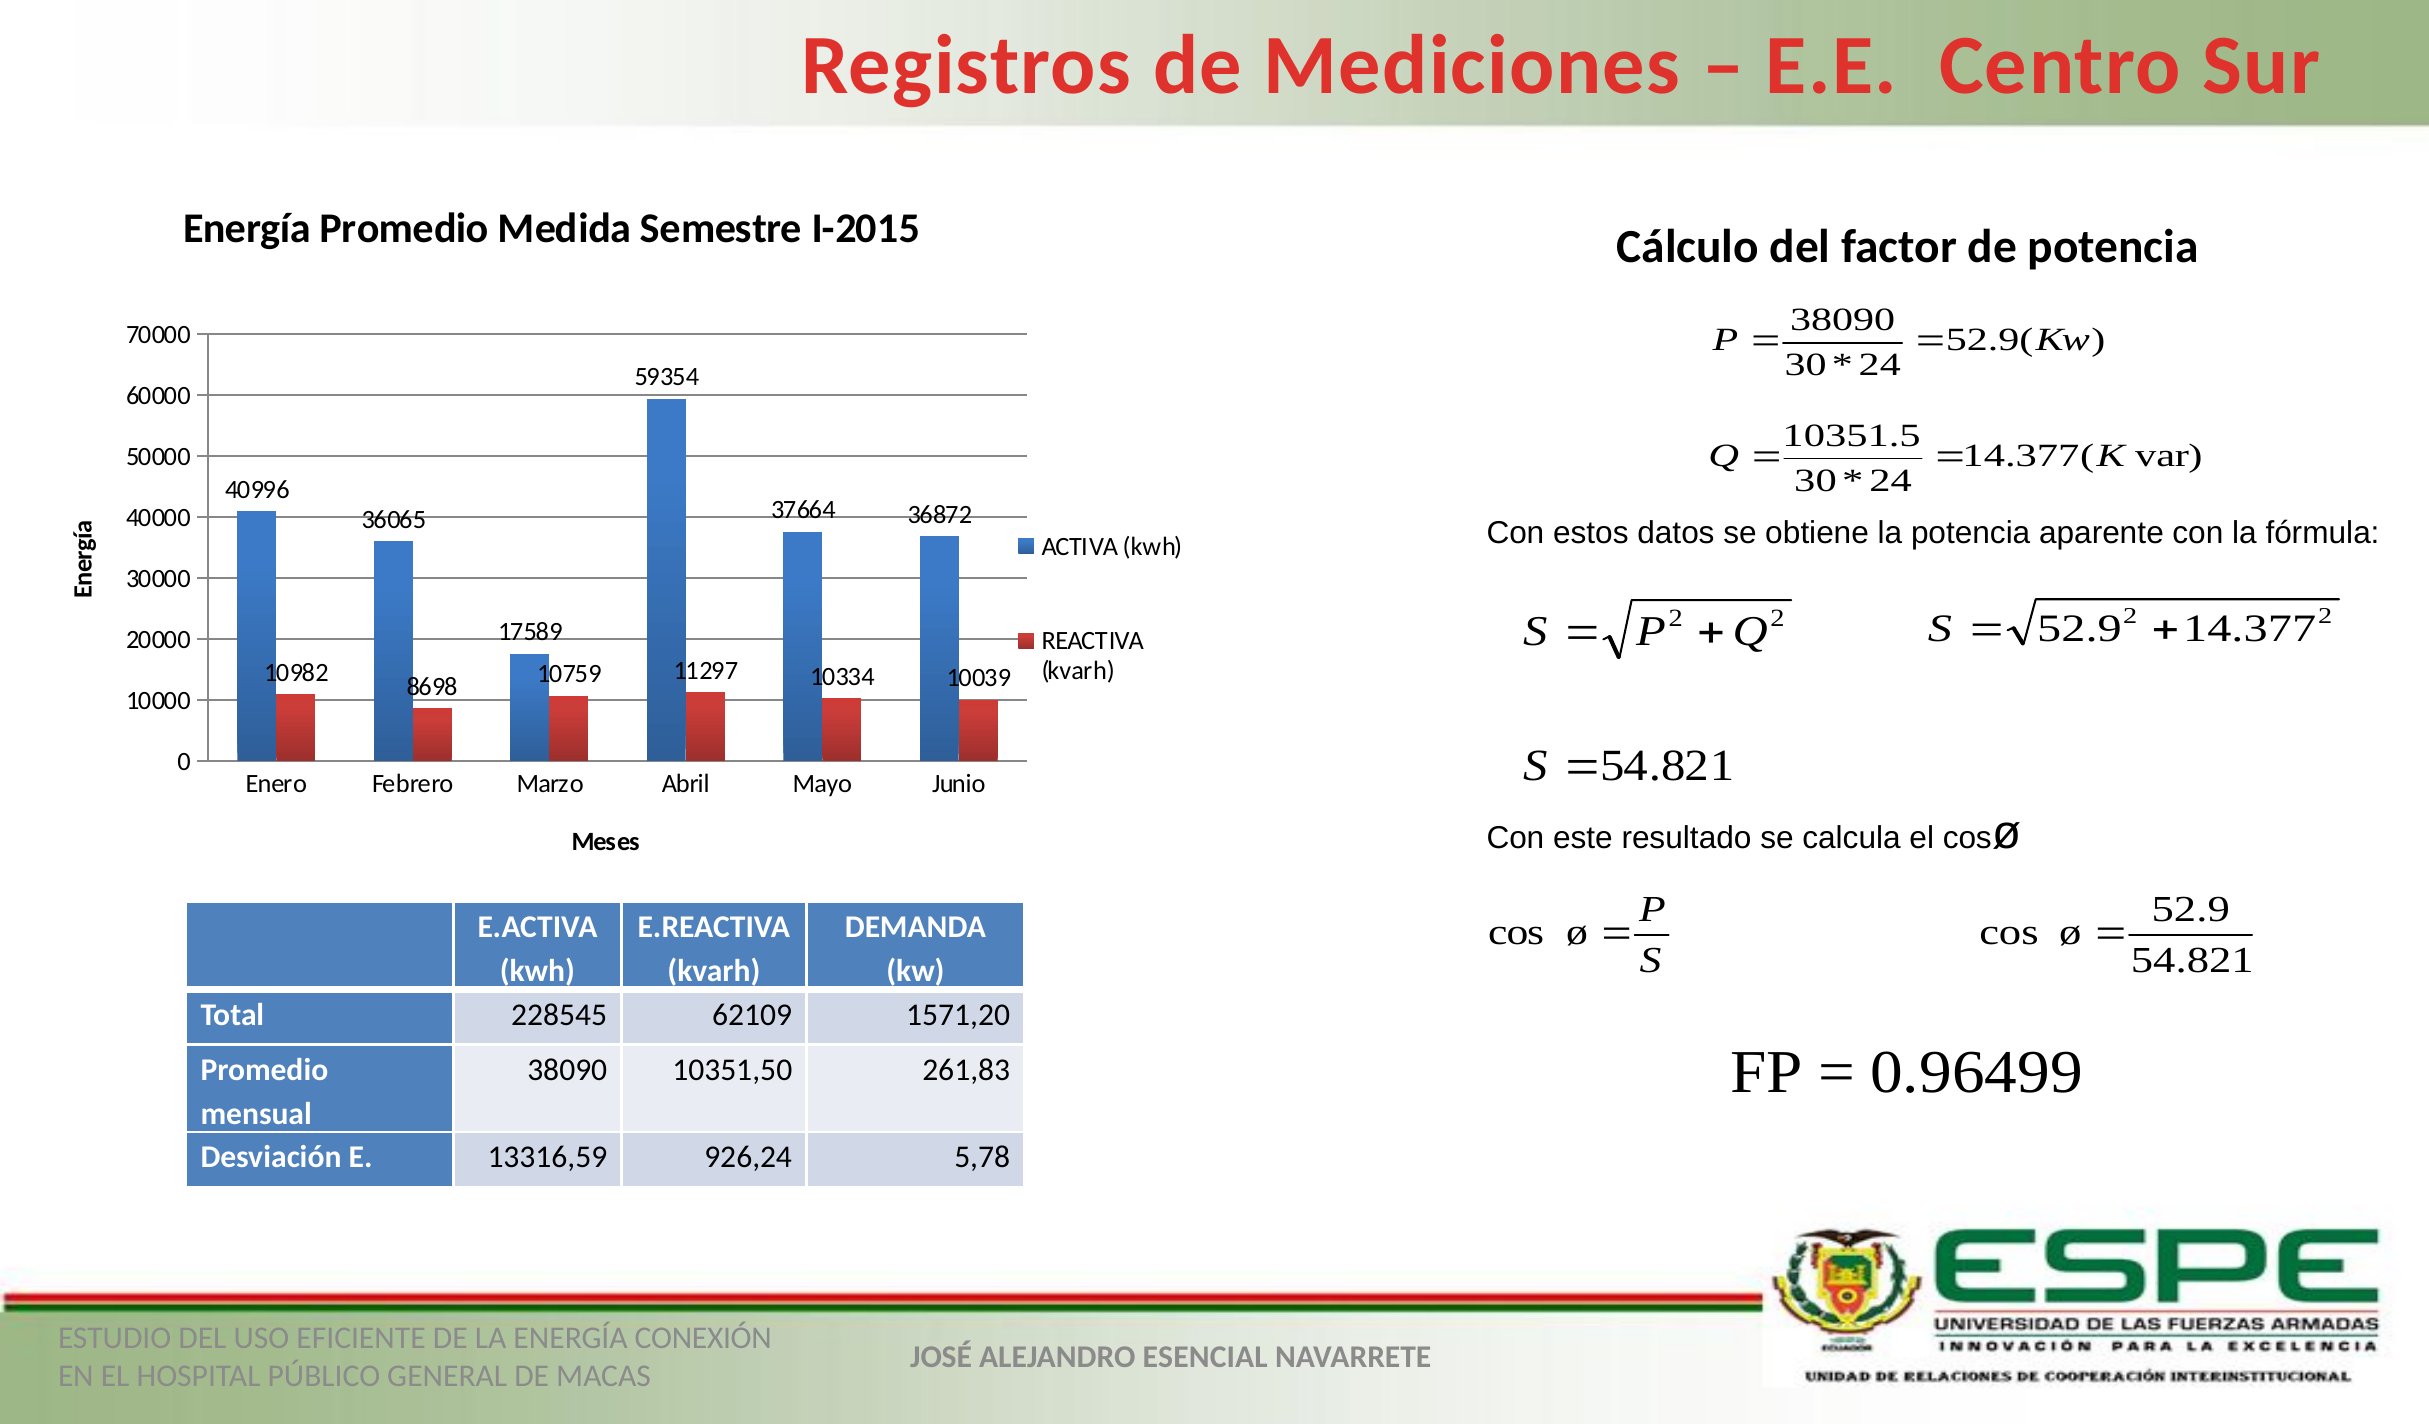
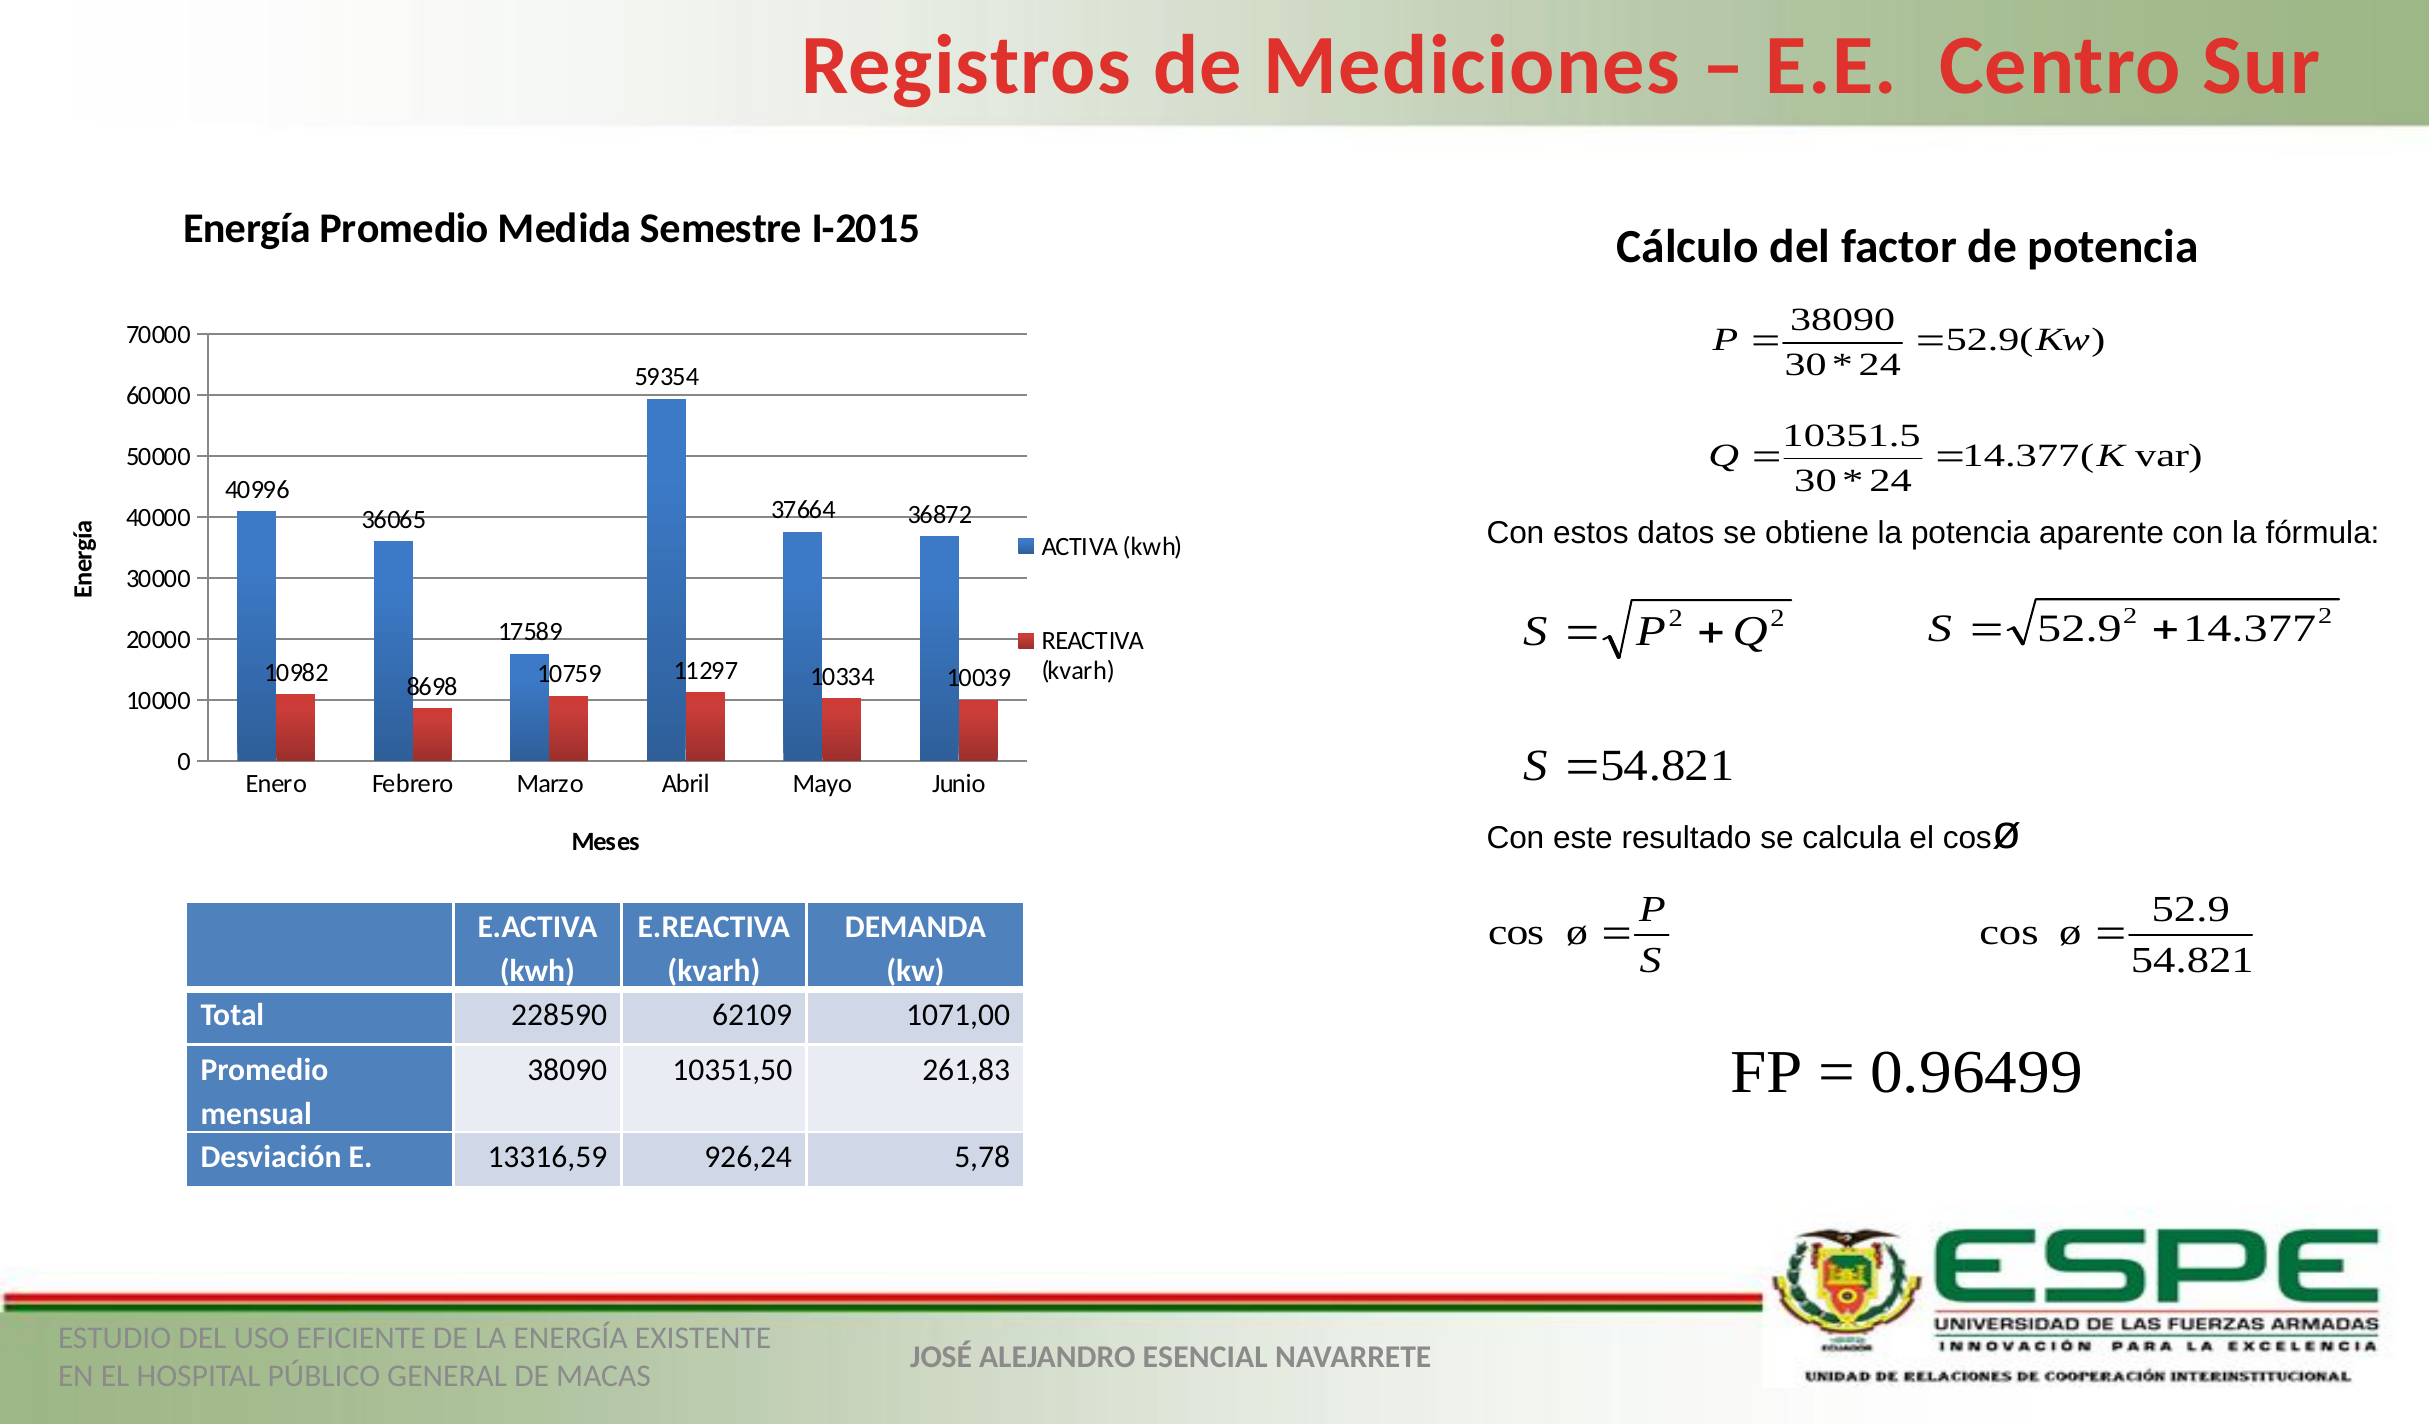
228545: 228545 -> 228590
1571,20: 1571,20 -> 1071,00
CONEXIÓN: CONEXIÓN -> EXISTENTE
